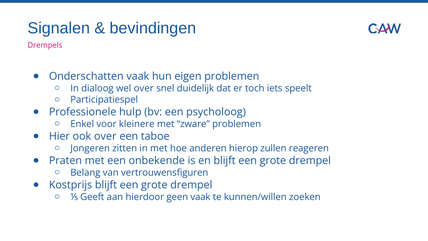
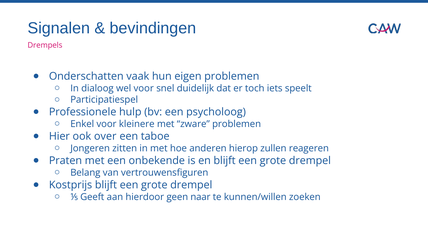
wel over: over -> voor
geen vaak: vaak -> naar
